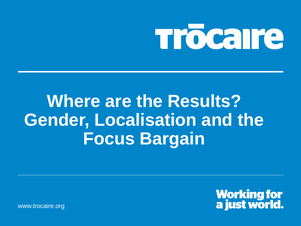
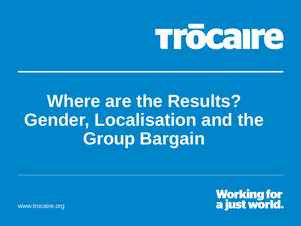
Focus: Focus -> Group
